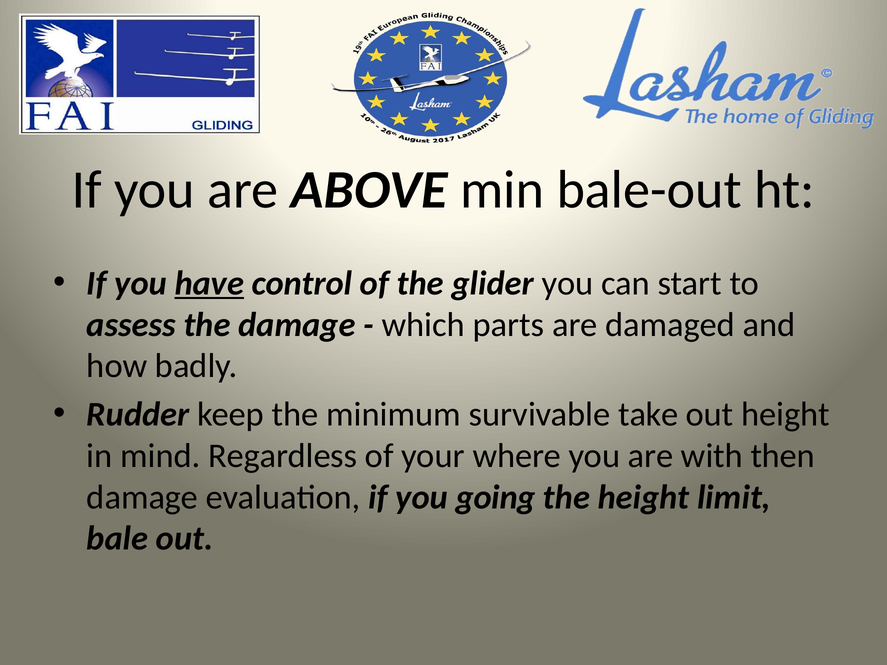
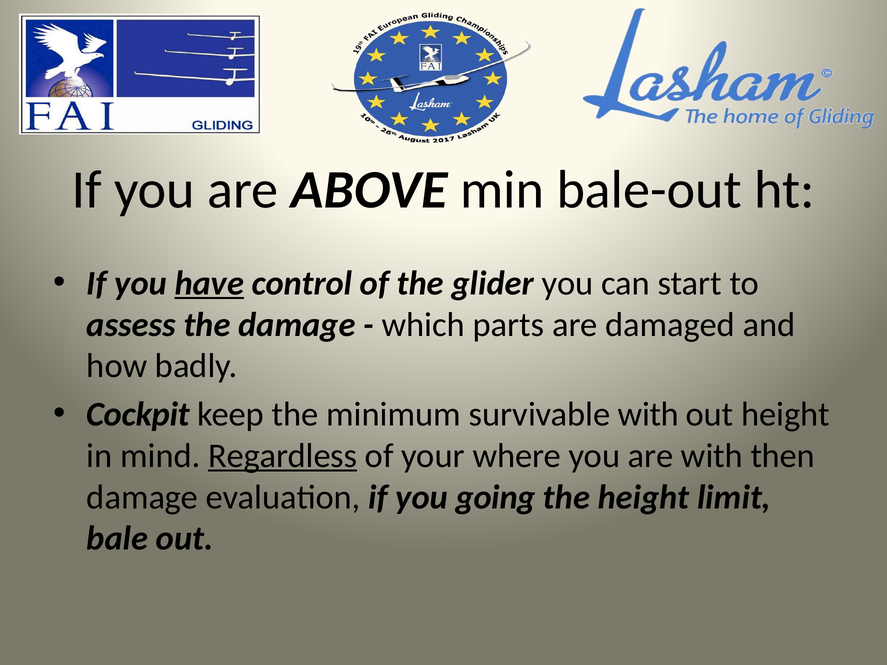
Rudder: Rudder -> Cockpit
survivable take: take -> with
Regardless underline: none -> present
